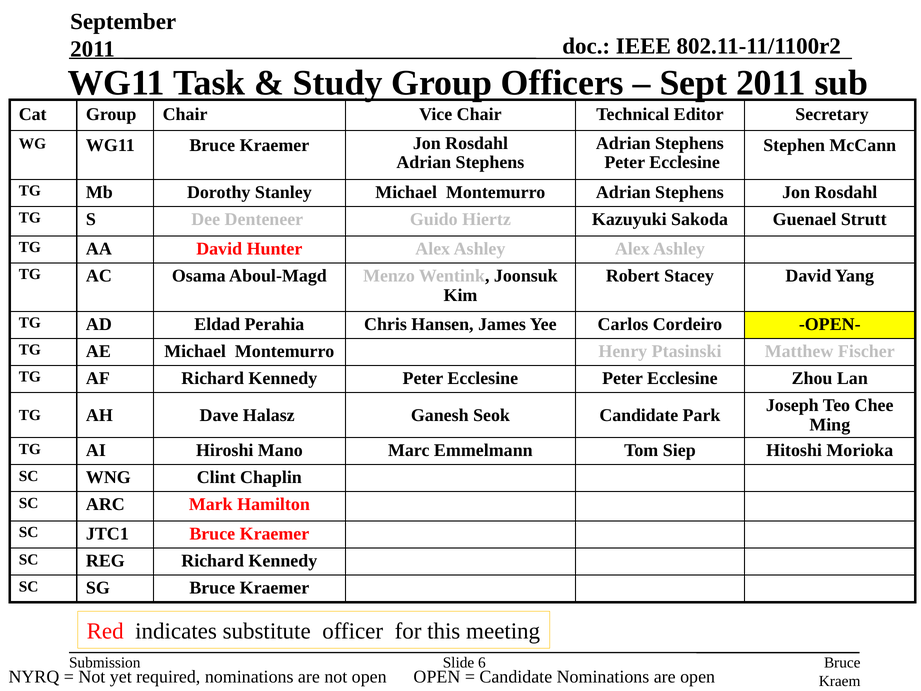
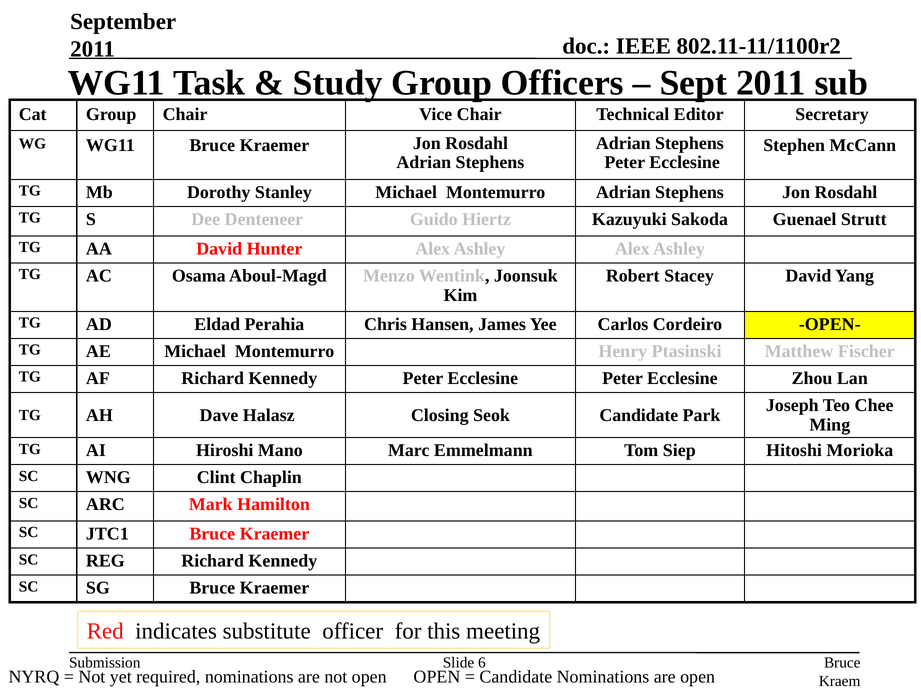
Ganesh: Ganesh -> Closing
